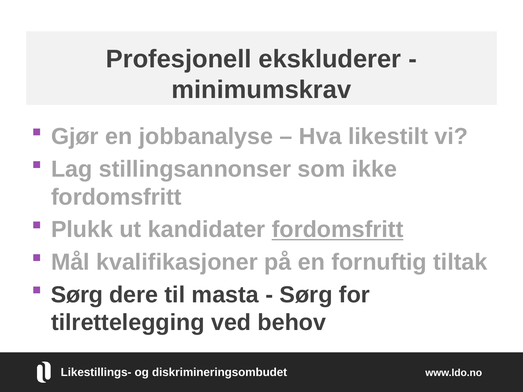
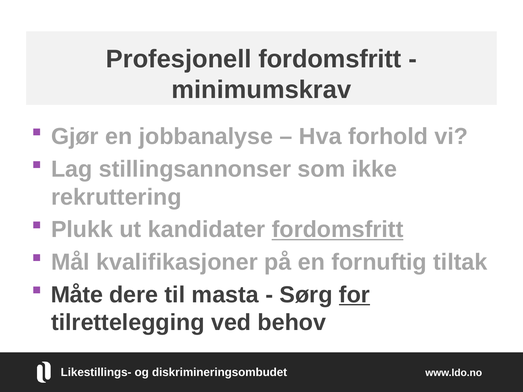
Profesjonell ekskluderer: ekskluderer -> fordomsfritt
likestilt: likestilt -> forhold
fordomsfritt at (116, 197): fordomsfritt -> rekruttering
Sørg at (77, 295): Sørg -> Måte
for underline: none -> present
